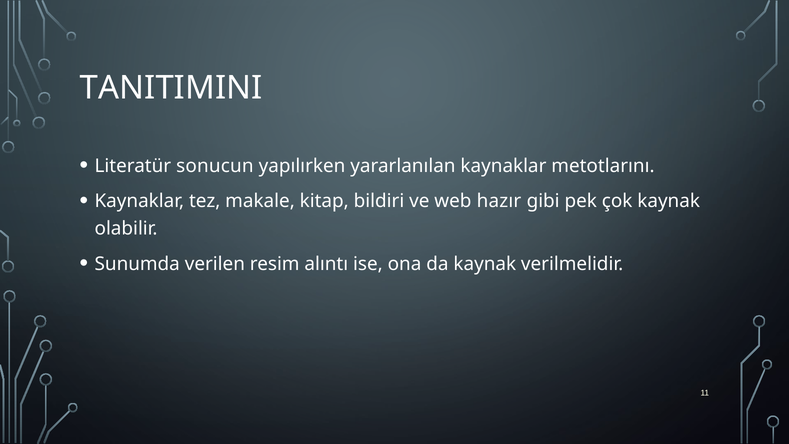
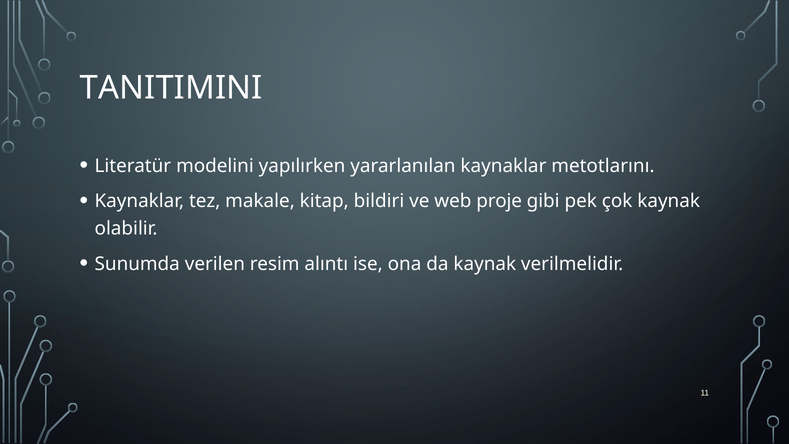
sonucun: sonucun -> modelini
hazır: hazır -> proje
